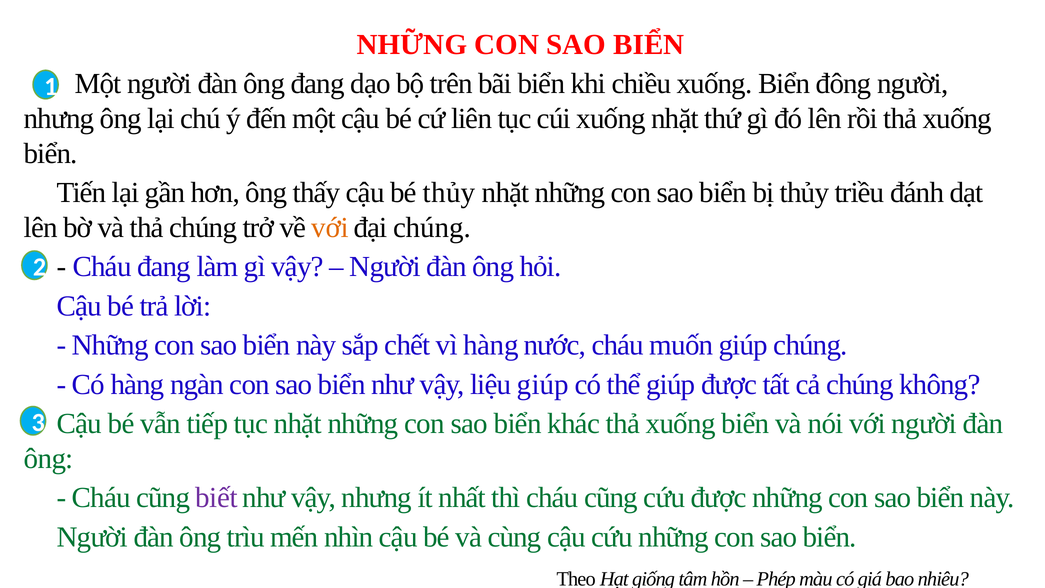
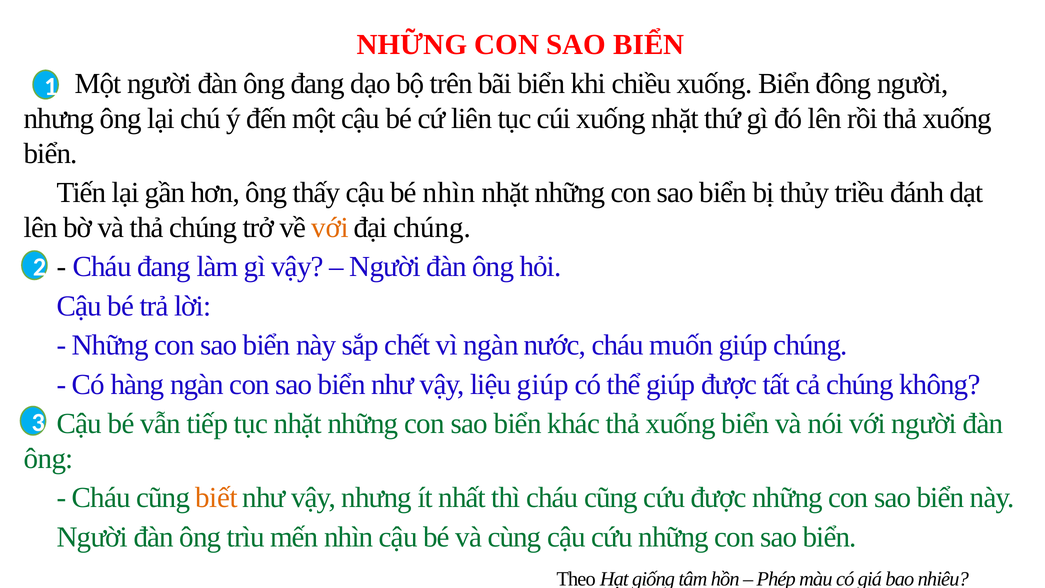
bé thủy: thủy -> nhìn
vì hàng: hàng -> ngàn
biết colour: purple -> orange
